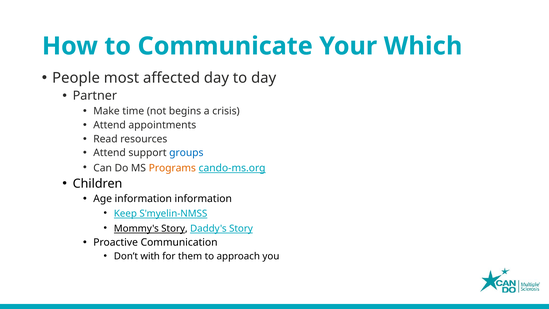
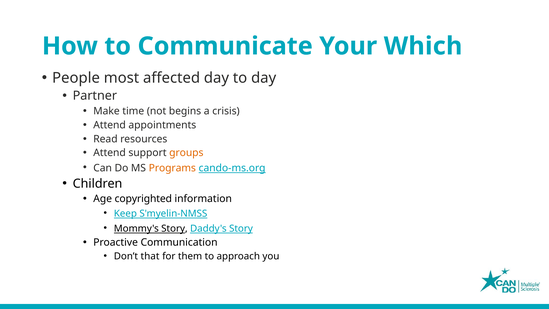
groups colour: blue -> orange
Age information: information -> copyrighted
with: with -> that
